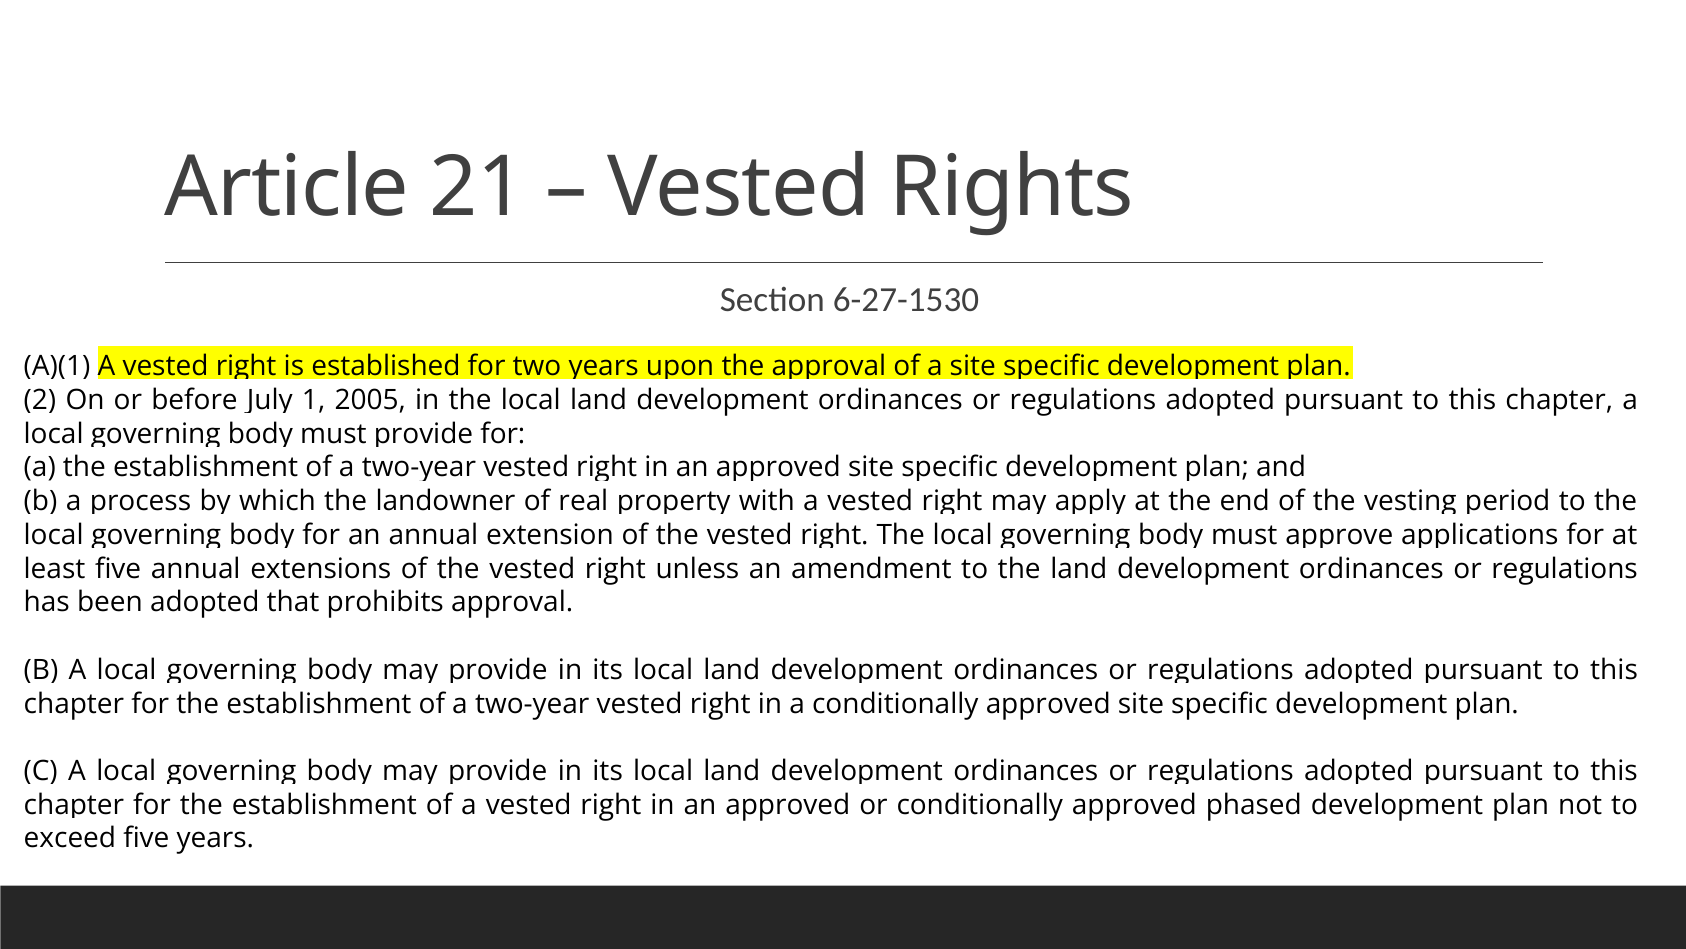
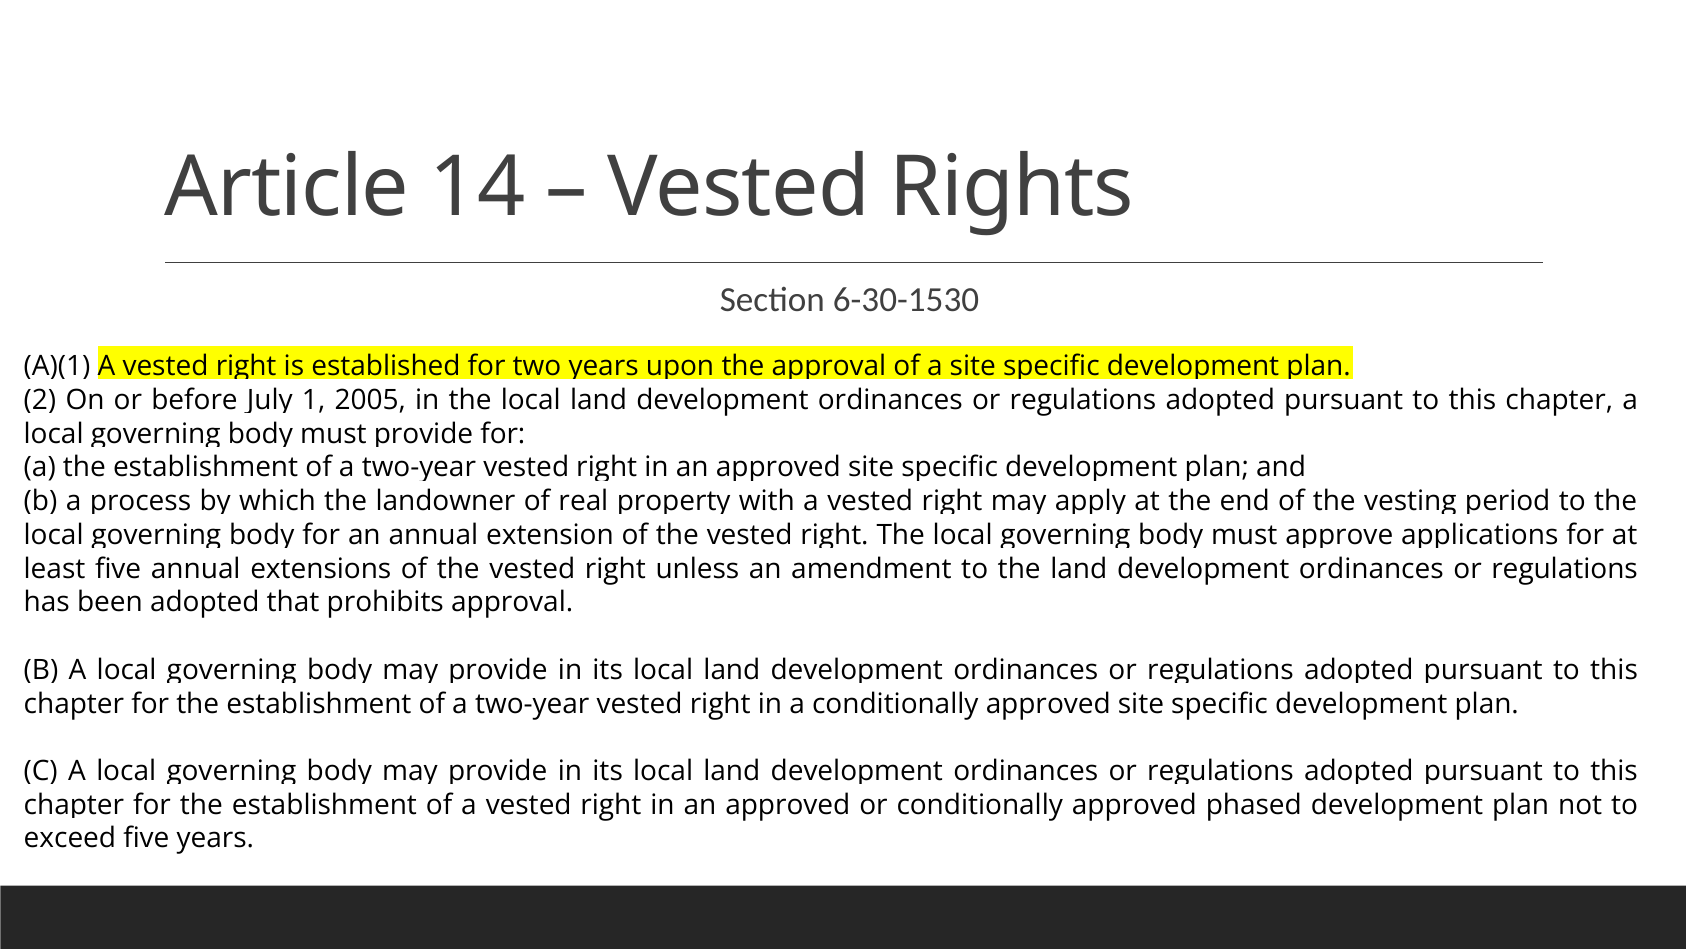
21: 21 -> 14
6-27-1530: 6-27-1530 -> 6-30-1530
